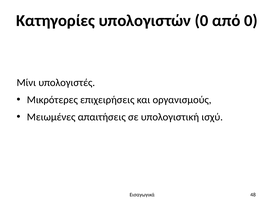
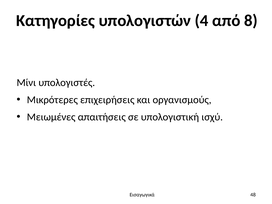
υπολογιστών 0: 0 -> 4
από 0: 0 -> 8
